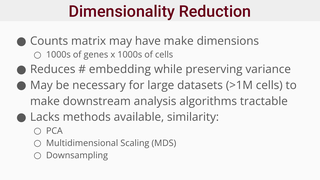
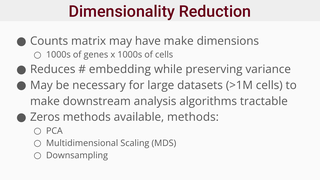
Lacks: Lacks -> Zeros
available similarity: similarity -> methods
